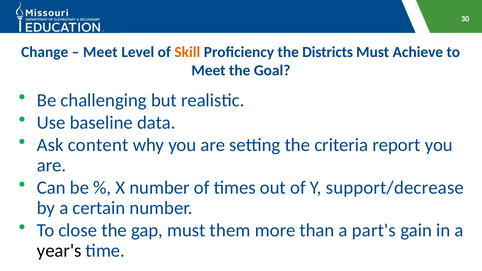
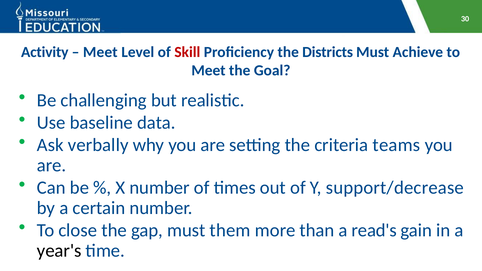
Change: Change -> Activity
Skill colour: orange -> red
content: content -> verbally
report: report -> teams
part's: part's -> read's
